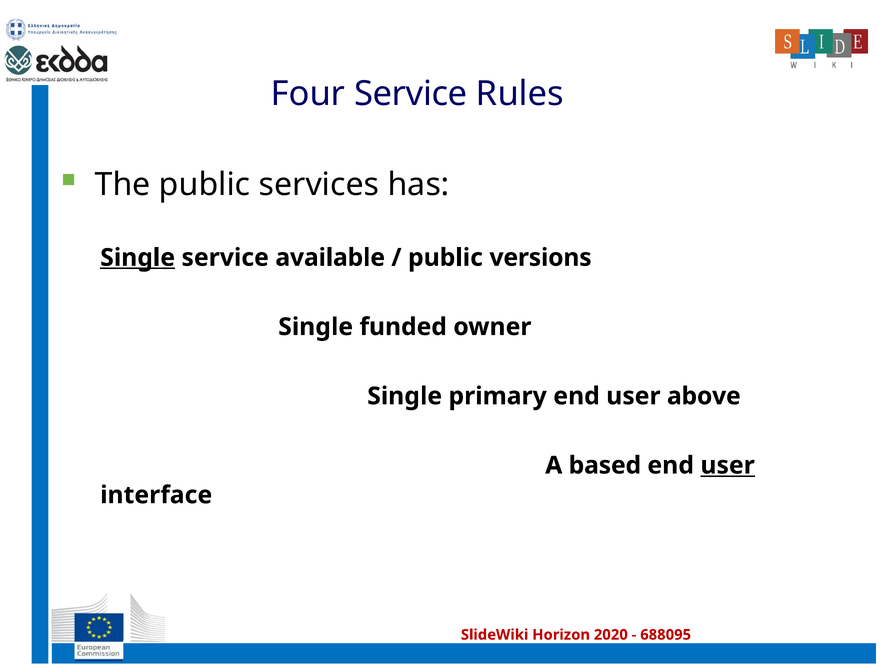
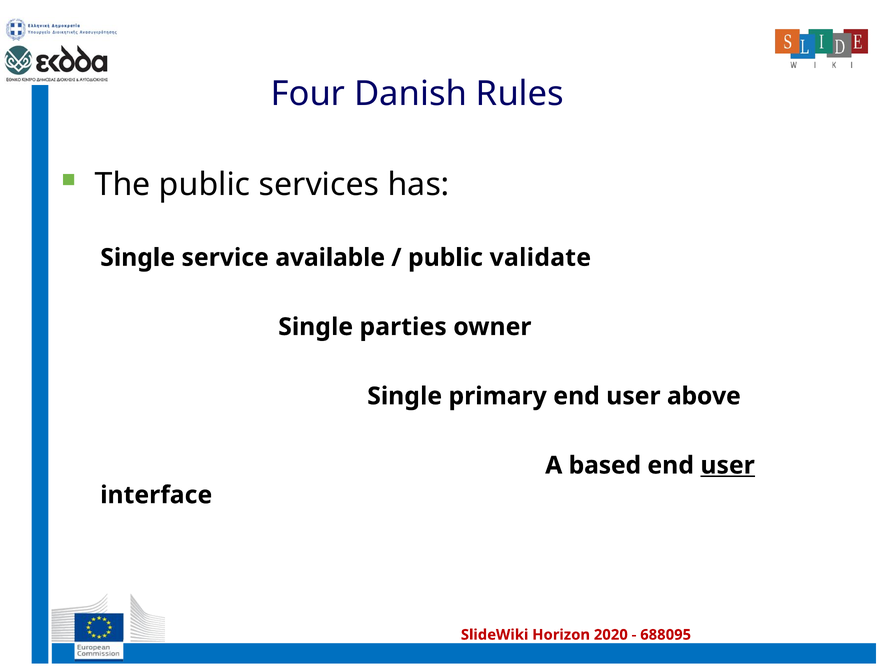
Four Service: Service -> Danish
Single at (138, 258) underline: present -> none
versions: versions -> validate
funded: funded -> parties
